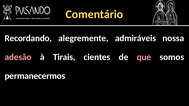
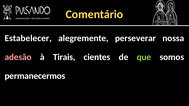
Recordando: Recordando -> Estabelecer
admiráveis: admiráveis -> perseverar
que colour: pink -> light green
